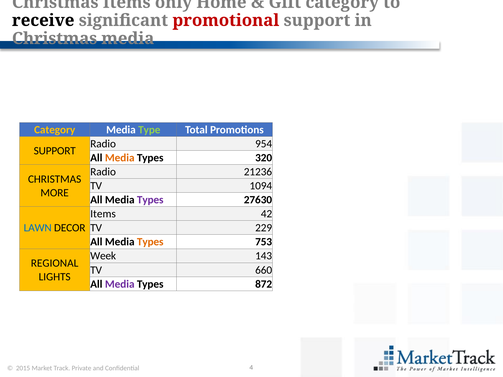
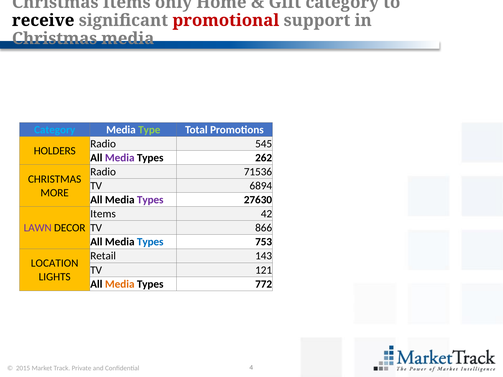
Category at (55, 130) colour: yellow -> light blue
954: 954 -> 545
SUPPORT at (55, 151): SUPPORT -> HOLDERS
Media at (120, 158) colour: orange -> purple
320: 320 -> 262
21236: 21236 -> 71536
1094: 1094 -> 6894
LAWN colour: blue -> purple
229: 229 -> 866
Types at (150, 242) colour: orange -> blue
Week: Week -> Retail
REGIONAL: REGIONAL -> LOCATION
660: 660 -> 121
Media at (120, 284) colour: purple -> orange
872: 872 -> 772
